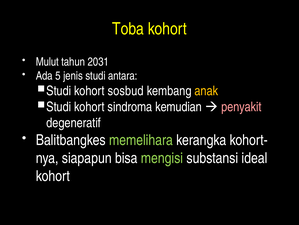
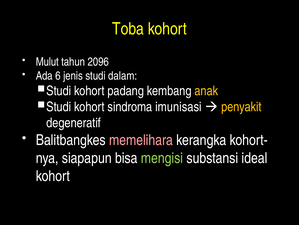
2031: 2031 -> 2096
5: 5 -> 6
antara: antara -> dalam
sosbud: sosbud -> padang
kemudian: kemudian -> imunisasi
penyakit colour: pink -> yellow
memelihara colour: light green -> pink
